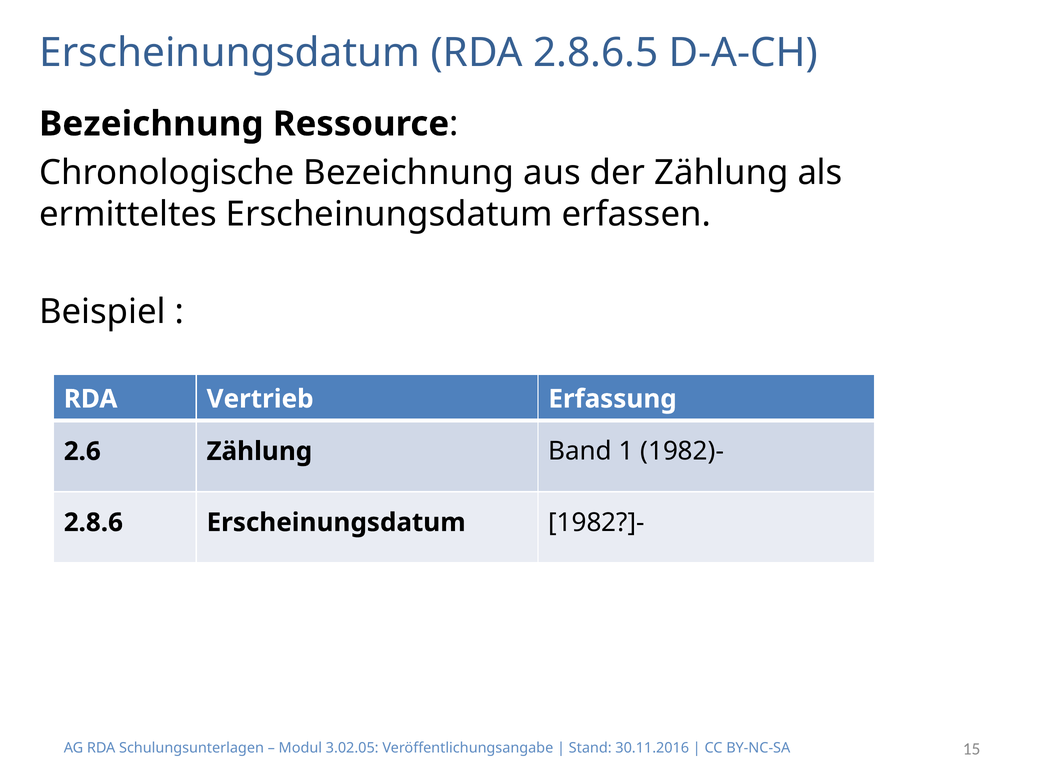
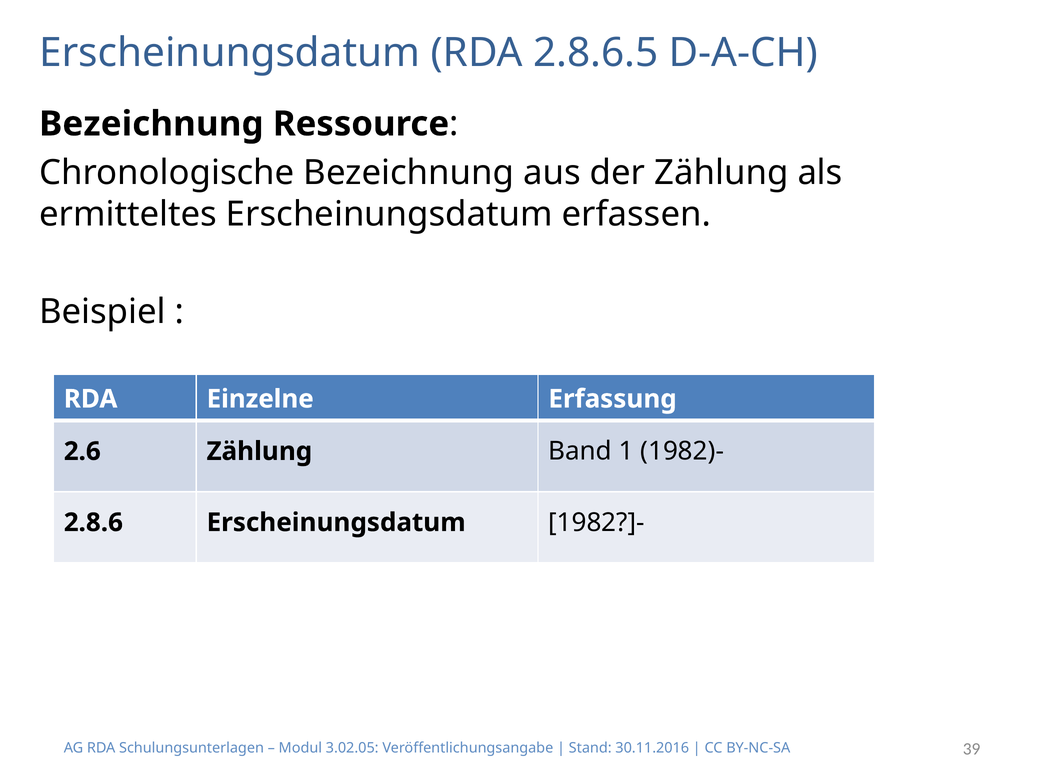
Vertrieb: Vertrieb -> Einzelne
15: 15 -> 39
